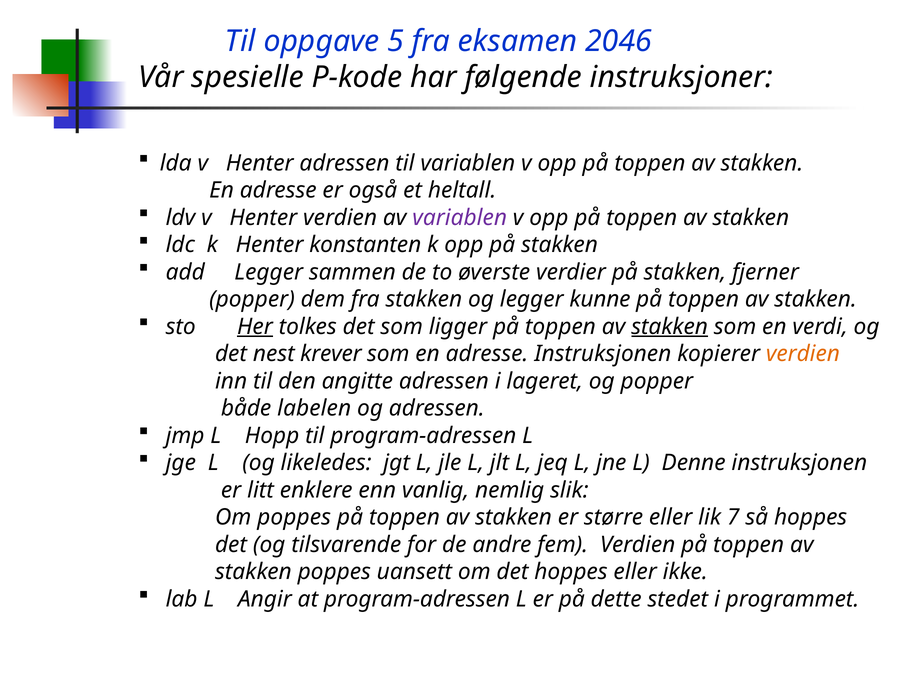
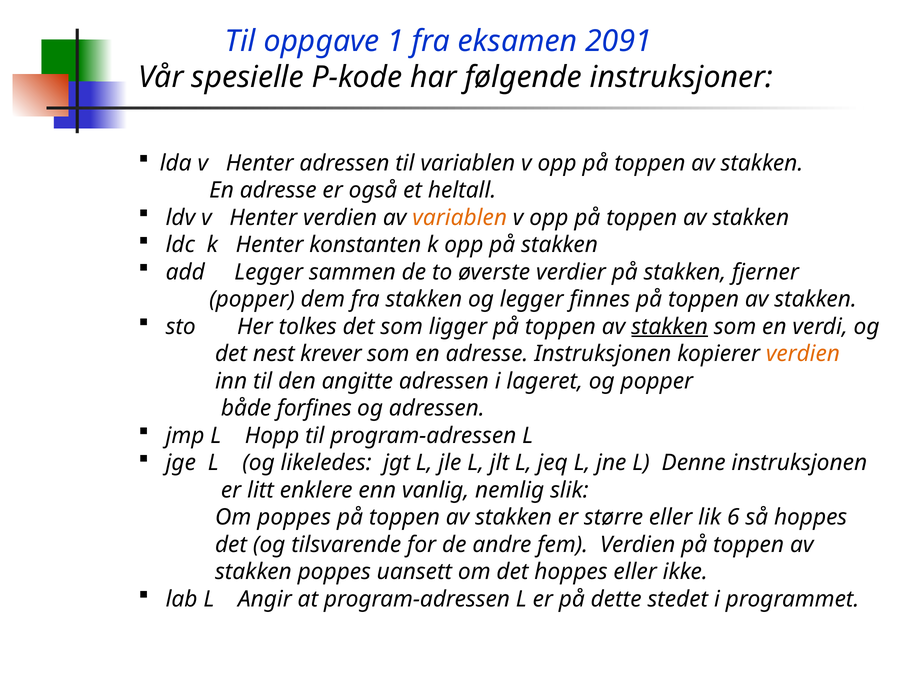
5: 5 -> 1
2046: 2046 -> 2091
variablen at (460, 218) colour: purple -> orange
kunne: kunne -> finnes
Her underline: present -> none
labelen: labelen -> forfines
7: 7 -> 6
